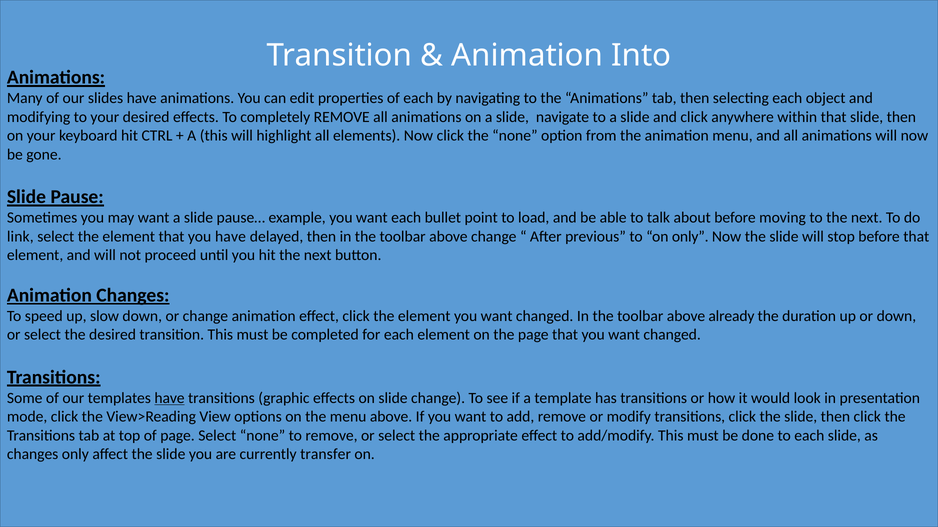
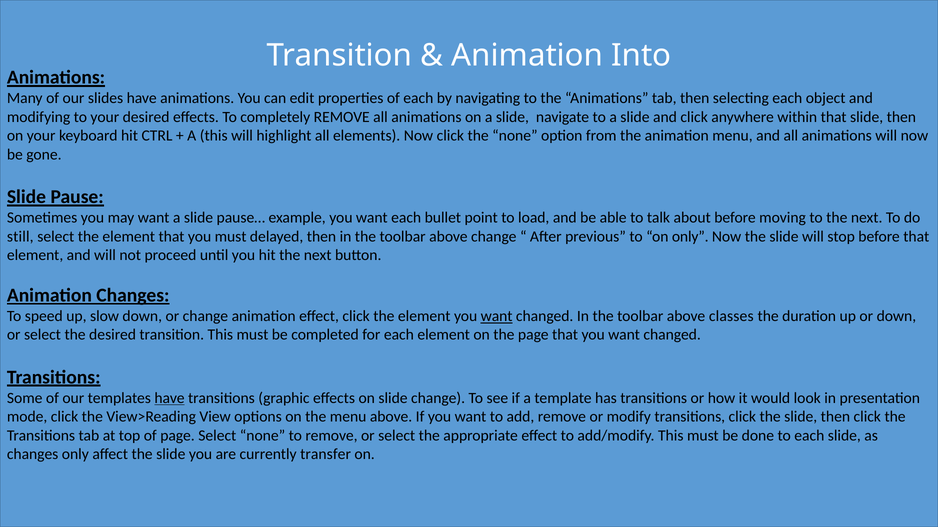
link: link -> still
you have: have -> must
want at (497, 316) underline: none -> present
already: already -> classes
